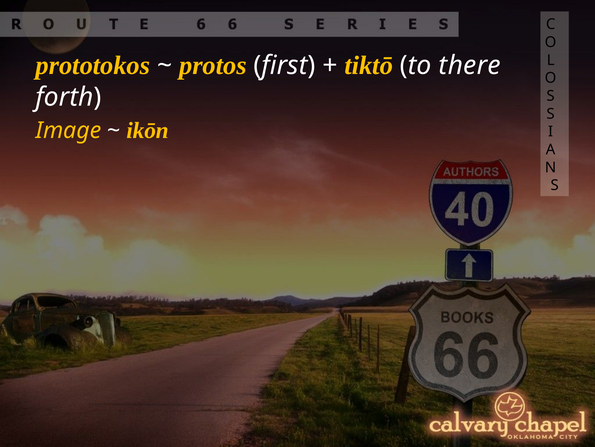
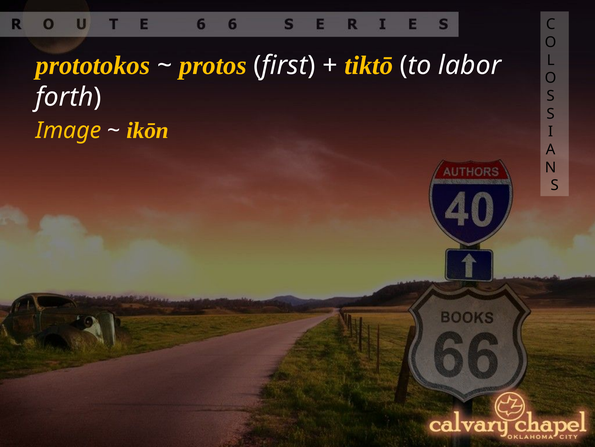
there: there -> labor
